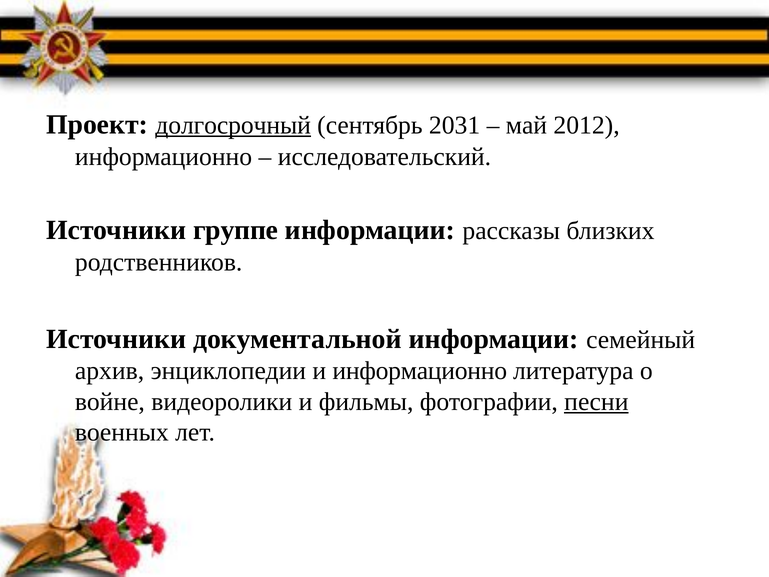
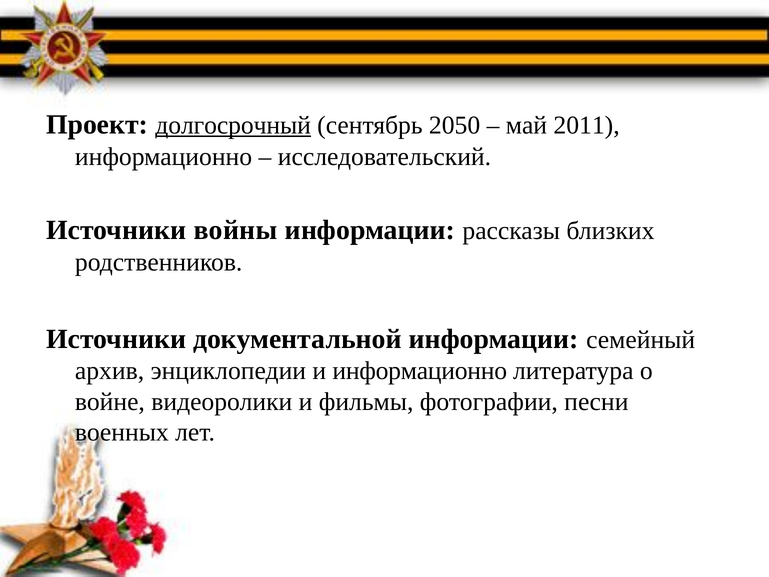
2031: 2031 -> 2050
2012: 2012 -> 2011
группе: группе -> войны
песни underline: present -> none
